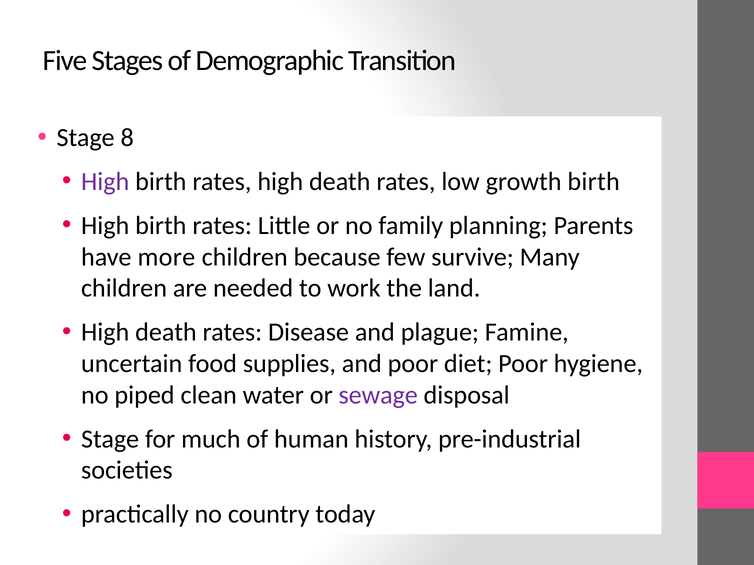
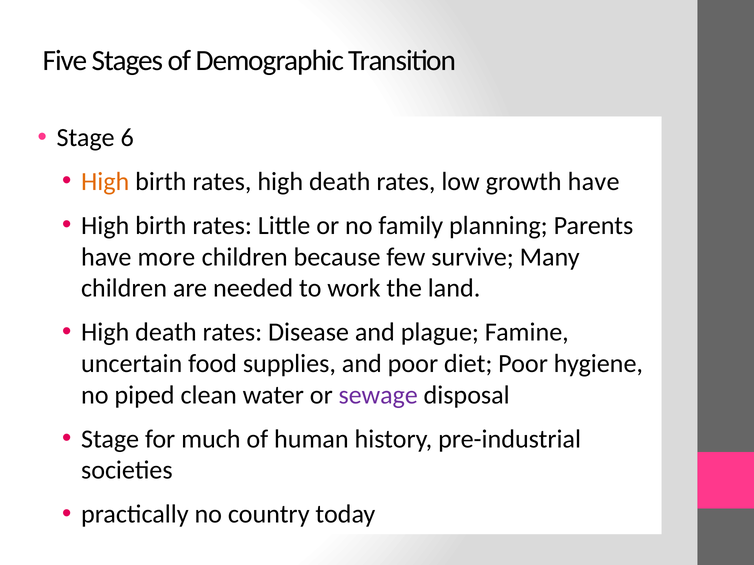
8: 8 -> 6
High at (105, 182) colour: purple -> orange
growth birth: birth -> have
